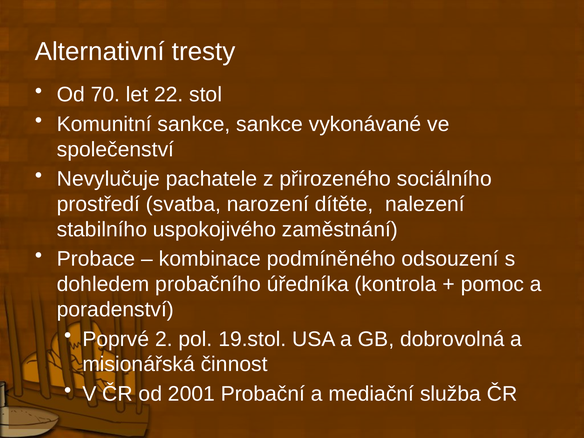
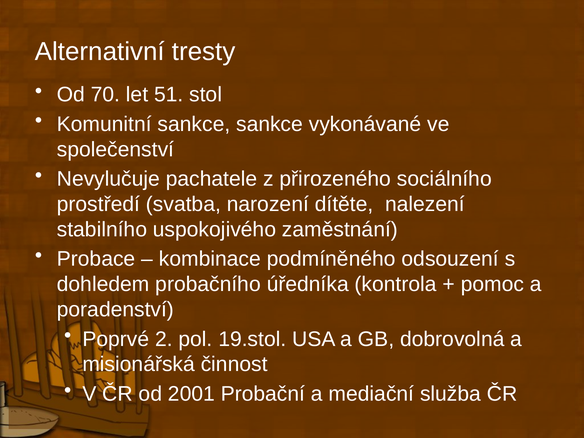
22: 22 -> 51
